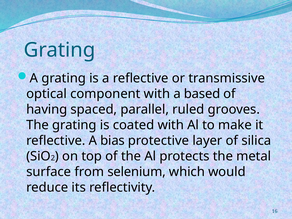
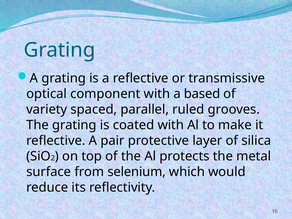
having: having -> variety
bias: bias -> pair
